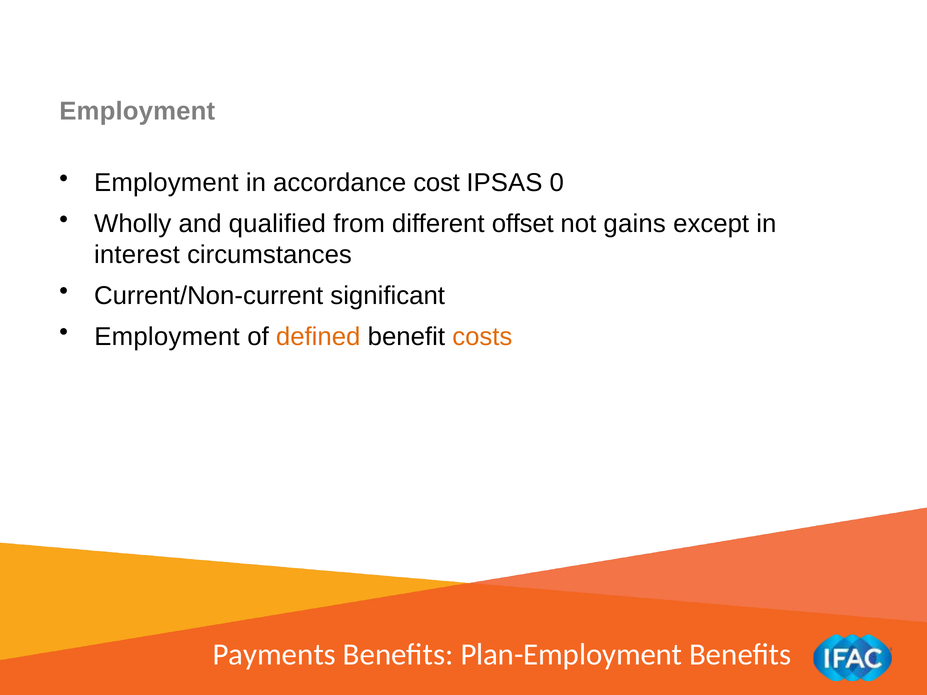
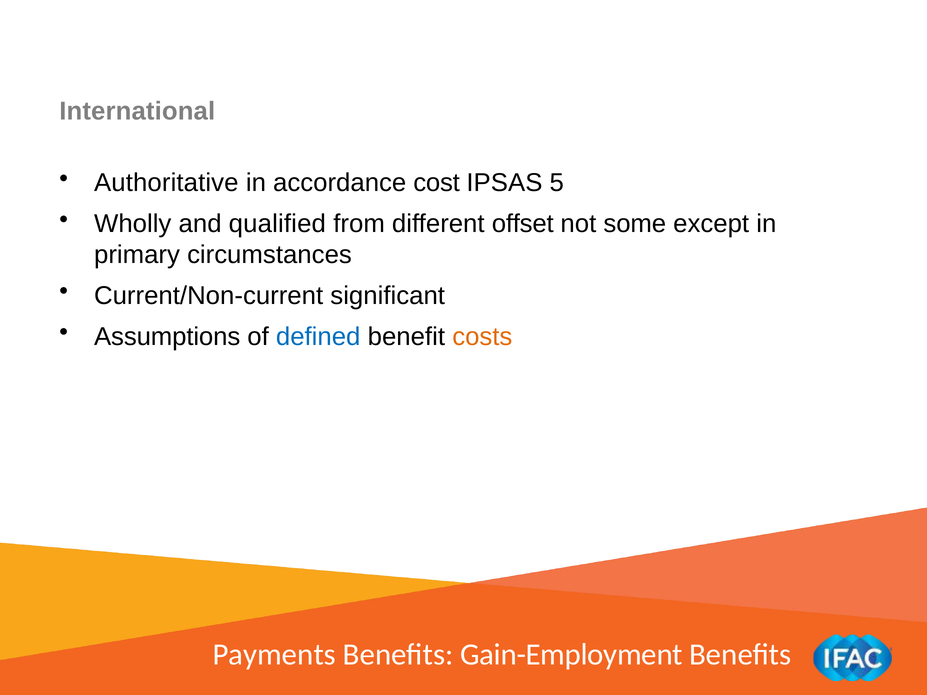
Employment at (137, 111): Employment -> International
Employment at (166, 183): Employment -> Authoritative
0: 0 -> 5
gains: gains -> some
interest: interest -> primary
Employment at (167, 337): Employment -> Assumptions
defined colour: orange -> blue
Plan-Employment: Plan-Employment -> Gain-Employment
